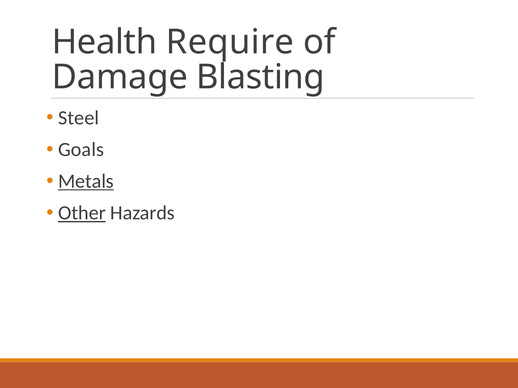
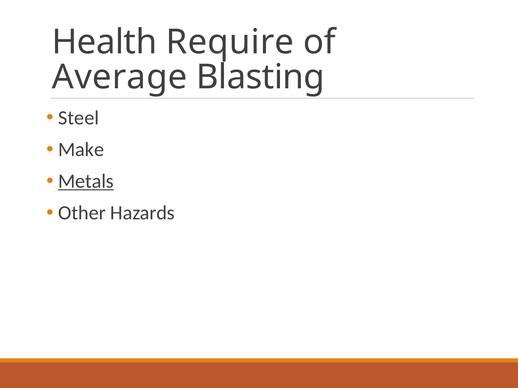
Damage: Damage -> Average
Goals: Goals -> Make
Other underline: present -> none
